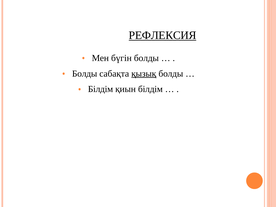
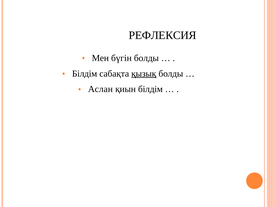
РЕФЛЕКСИЯ underline: present -> none
Болды at (85, 74): Болды -> Білдім
Білдім at (101, 89): Білдім -> Аслан
